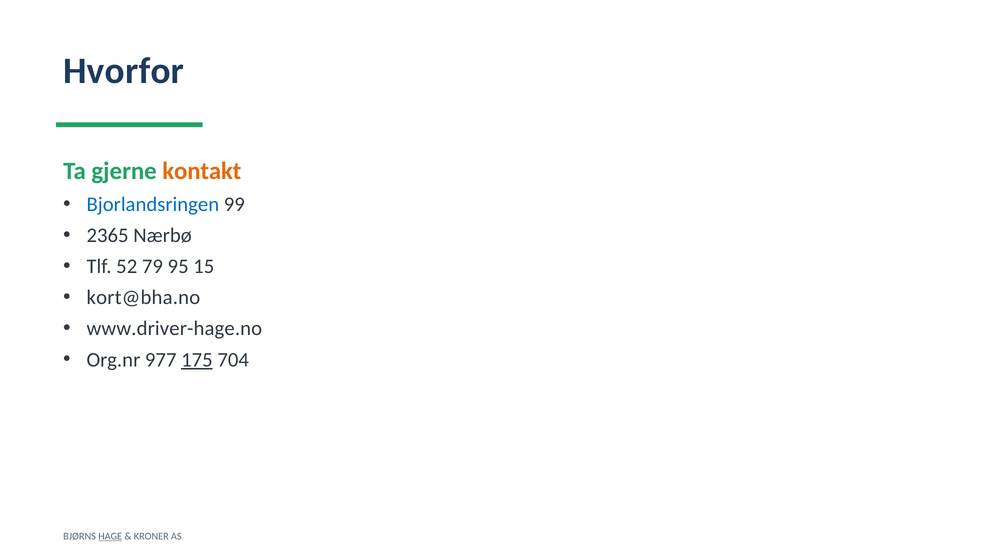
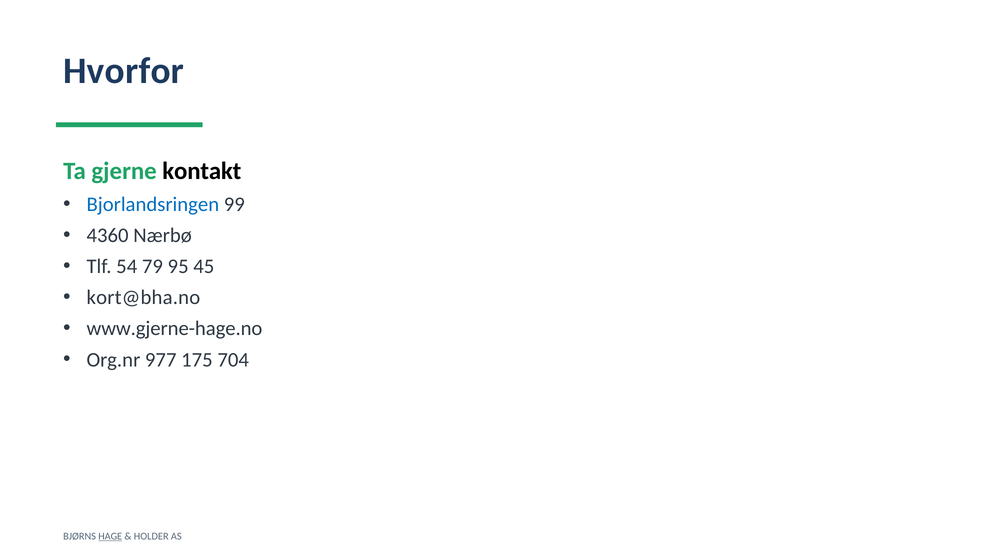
kontakt colour: orange -> black
2365: 2365 -> 4360
52: 52 -> 54
15: 15 -> 45
www.driver-hage.no: www.driver-hage.no -> www.gjerne-hage.no
175 underline: present -> none
KRONER: KRONER -> HOLDER
